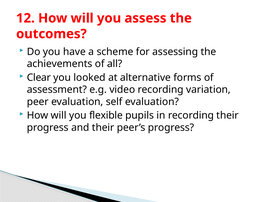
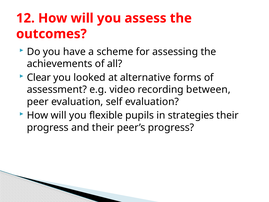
variation: variation -> between
in recording: recording -> strategies
